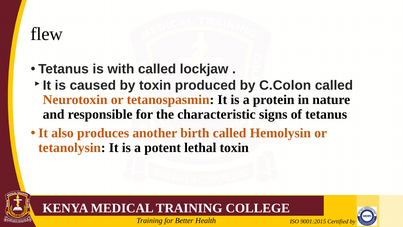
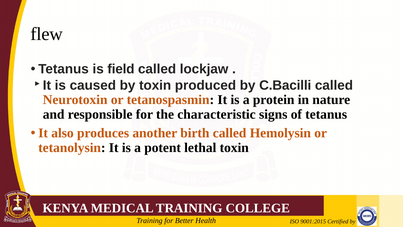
with: with -> field
C.Colon: C.Colon -> C.Bacilli
